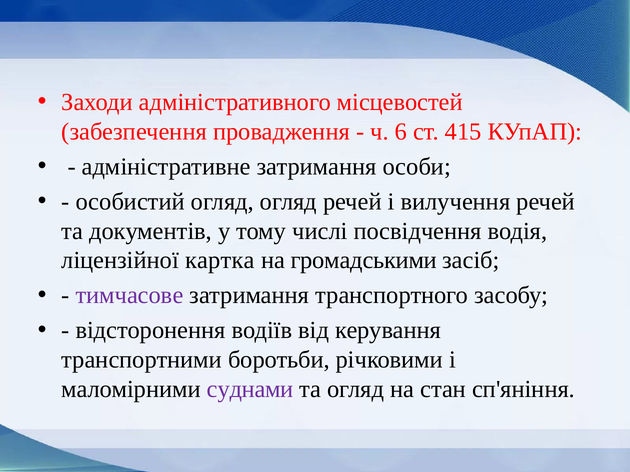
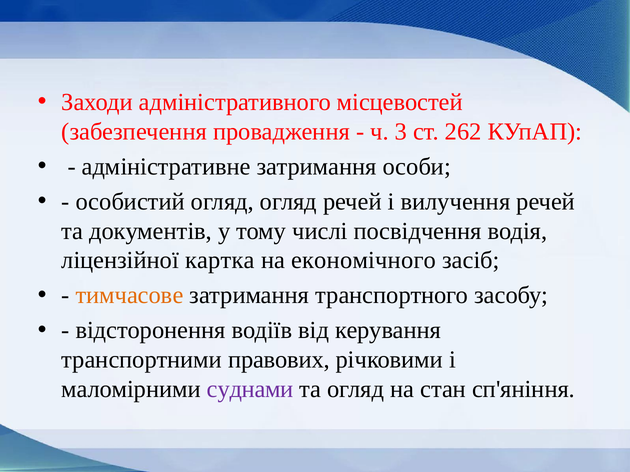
6: 6 -> 3
415: 415 -> 262
громадськими: громадськими -> економічного
тимчасове colour: purple -> orange
боротьби: боротьби -> правових
